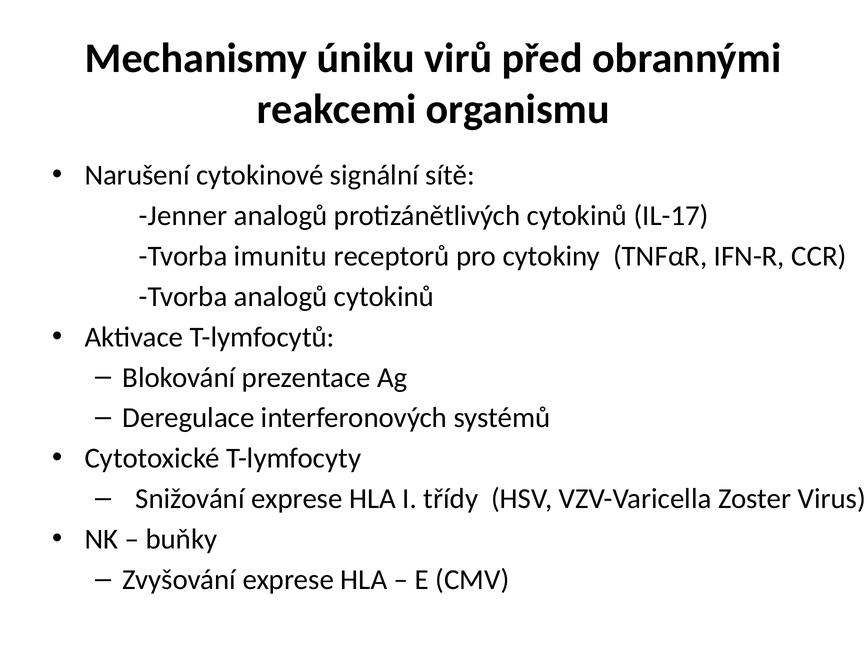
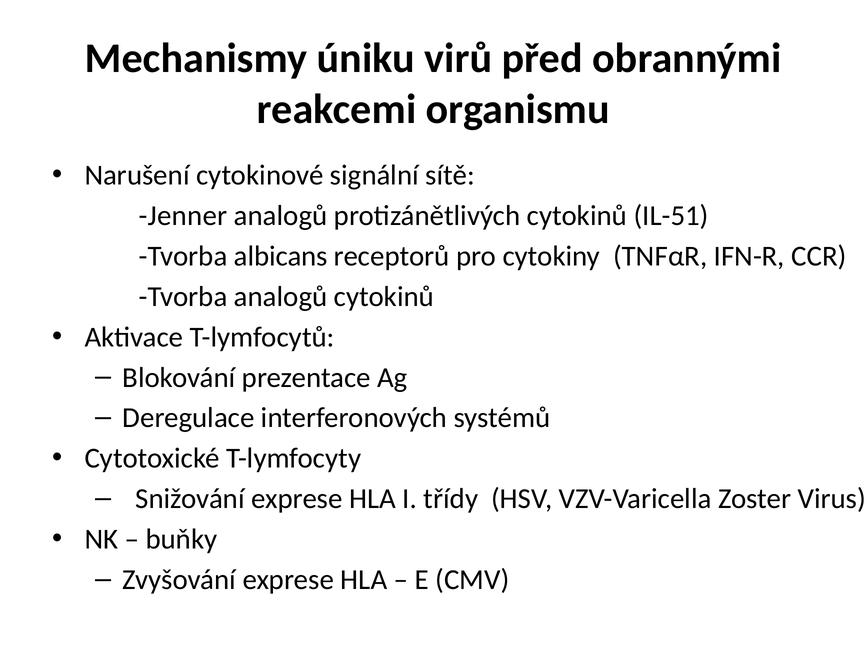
IL-17: IL-17 -> IL-51
imunitu: imunitu -> albicans
